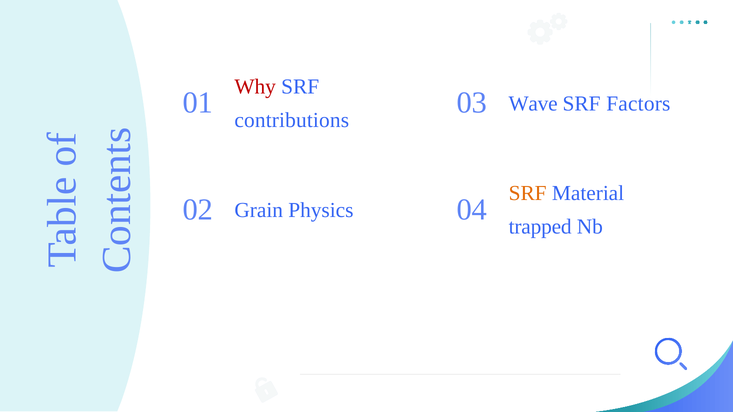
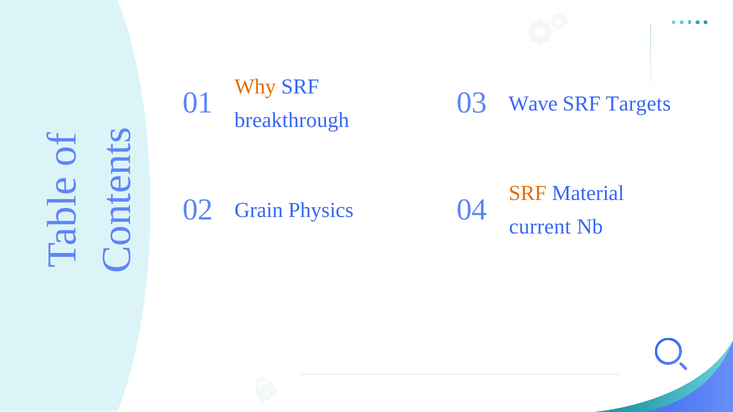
Why colour: red -> orange
Factors: Factors -> Targets
contributions: contributions -> breakthrough
trapped: trapped -> current
